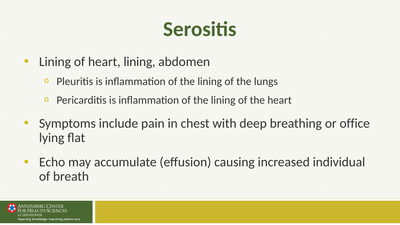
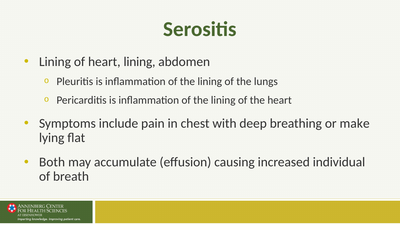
office: office -> make
Echo: Echo -> Both
